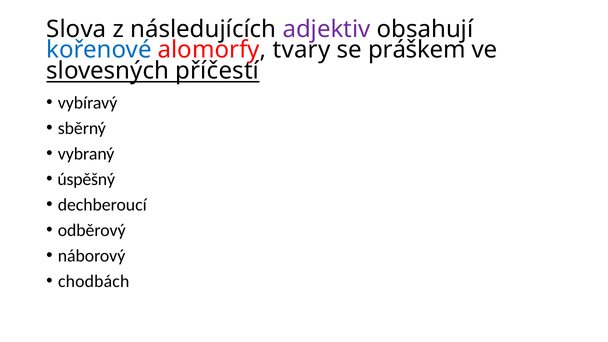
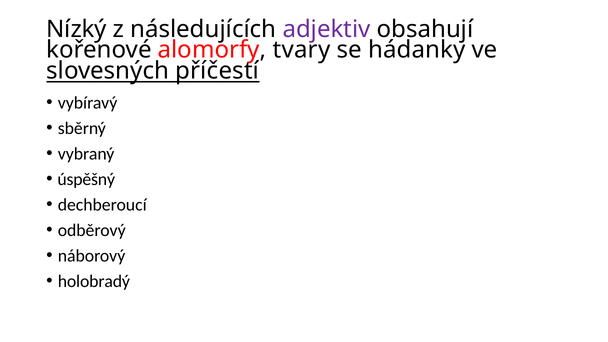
Slova: Slova -> Nízký
kořenové colour: blue -> black
práškem: práškem -> hádanky
chodbách: chodbách -> holobradý
